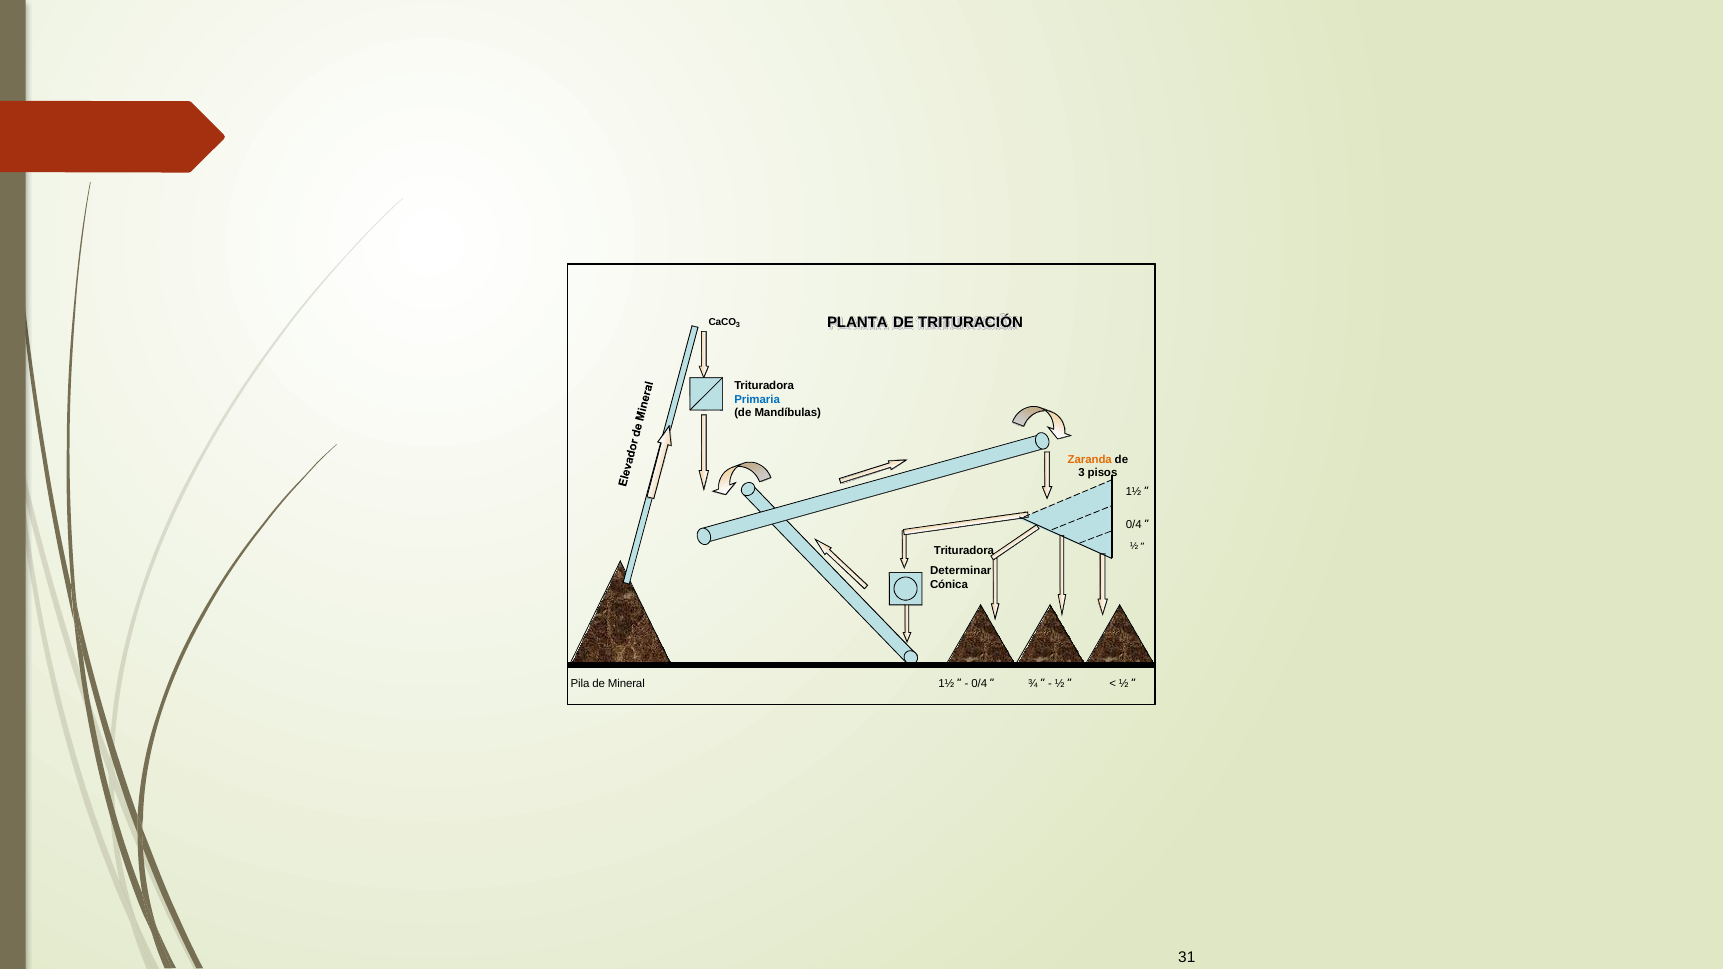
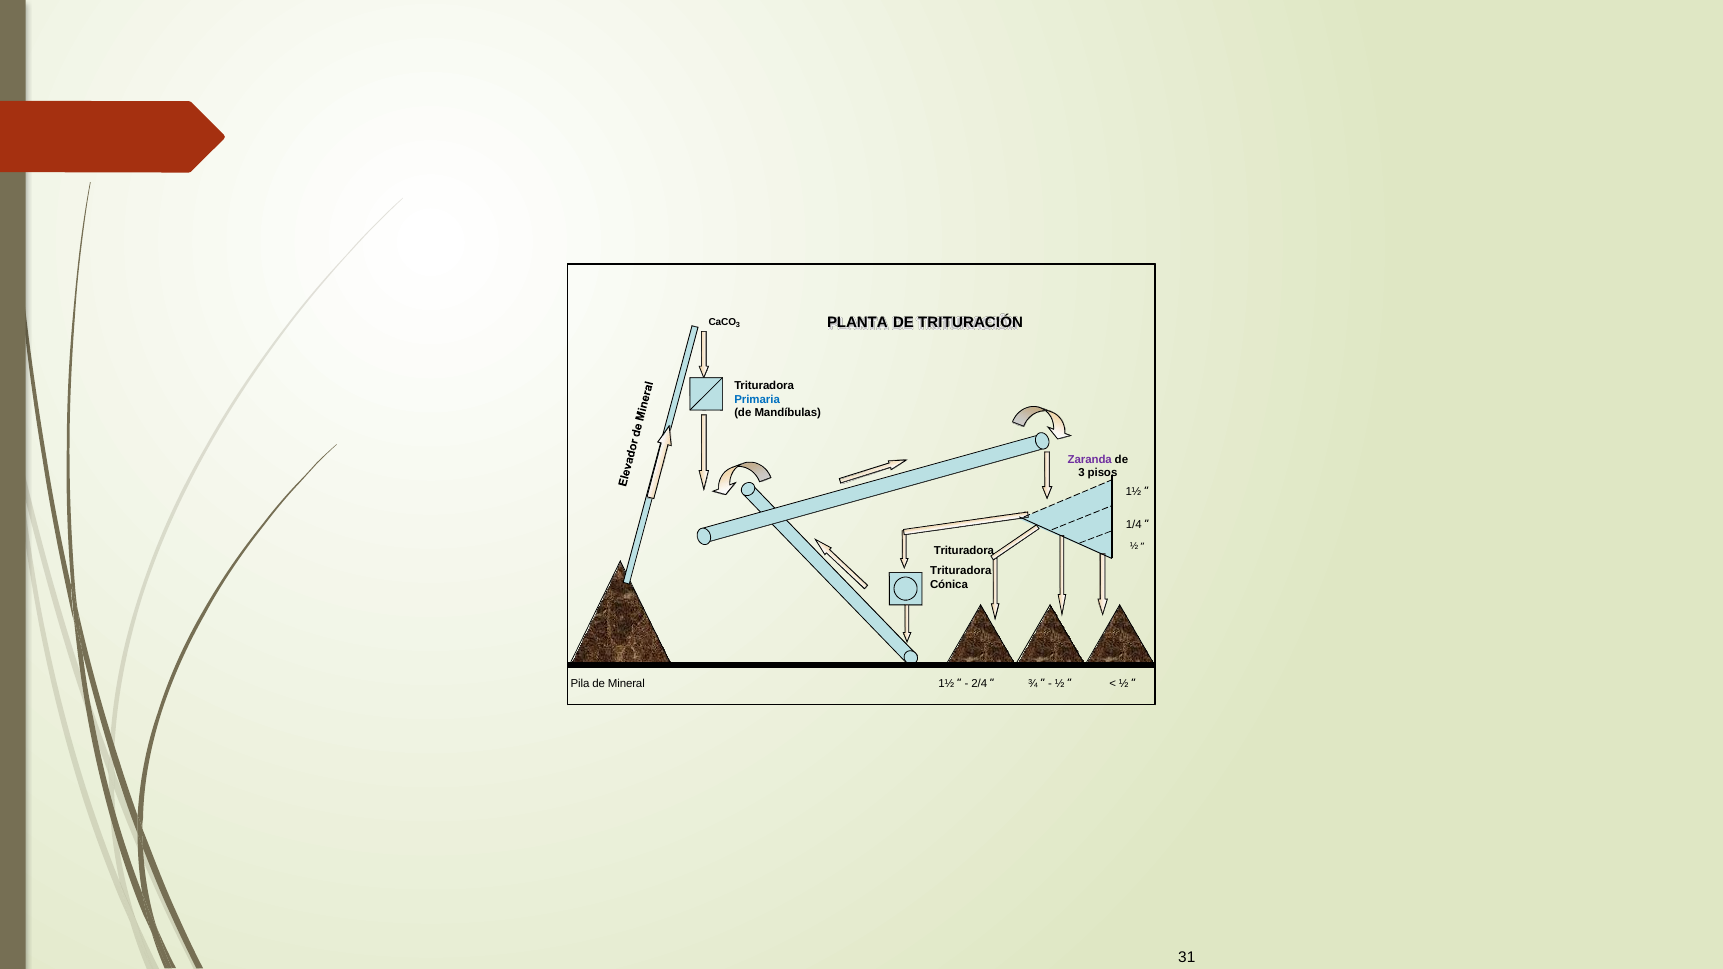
Zaranda colour: orange -> purple
0/4 at (1134, 524): 0/4 -> 1/4
Determinar at (961, 571): Determinar -> Trituradora
0/4 at (979, 684): 0/4 -> 2/4
